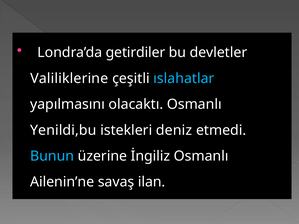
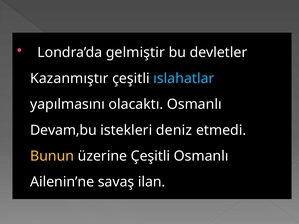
getirdiler: getirdiler -> gelmiştir
Valiliklerine: Valiliklerine -> Kazanmıştır
Yenildi,bu: Yenildi,bu -> Devam,bu
Bunun colour: light blue -> yellow
üzerine İngiliz: İngiliz -> Çeşitli
